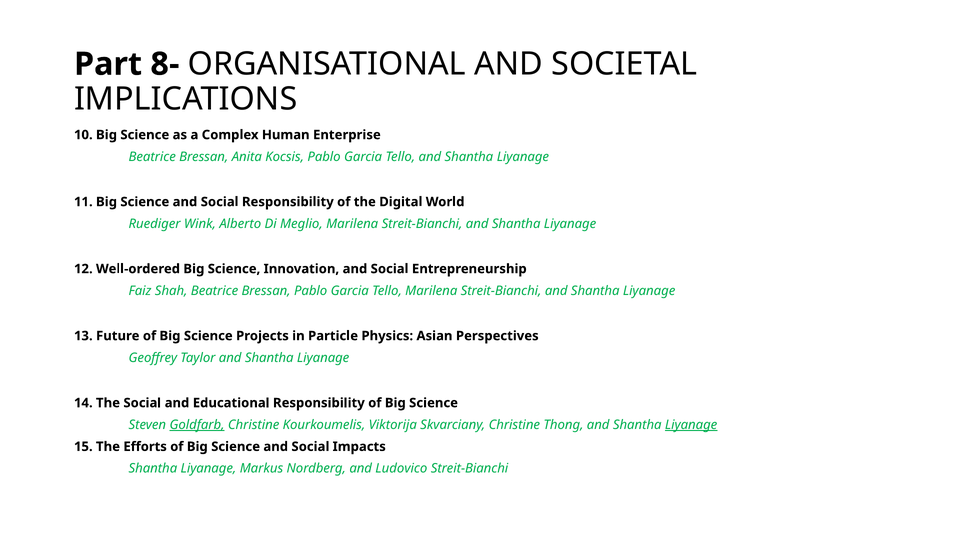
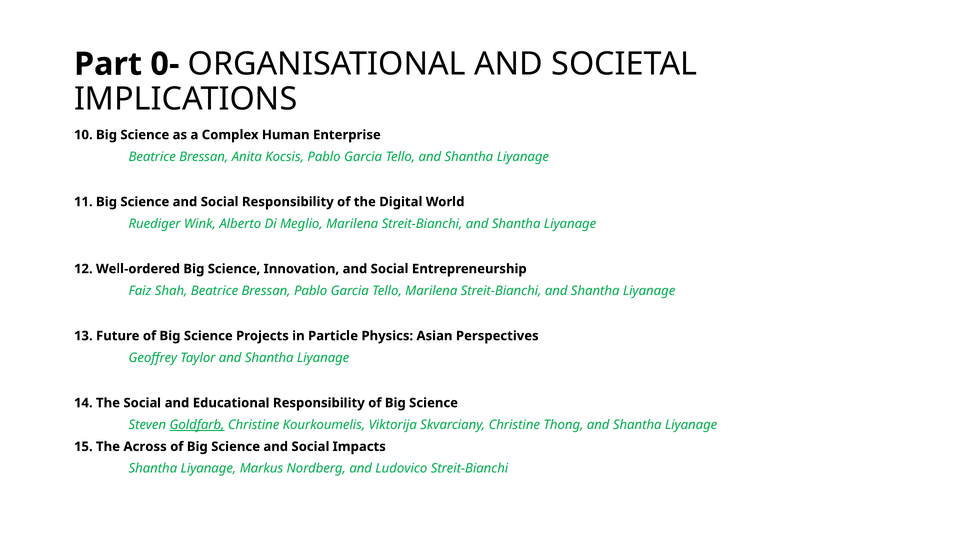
8-: 8- -> 0-
Liyanage at (691, 425) underline: present -> none
Efforts: Efforts -> Across
